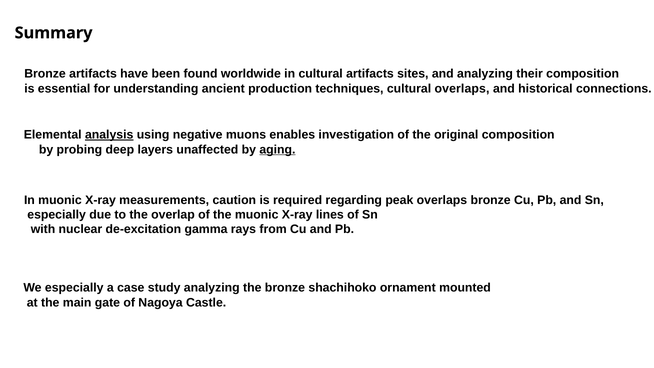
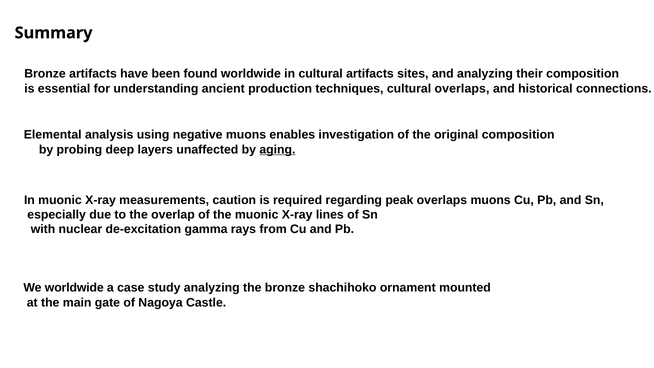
analysis underline: present -> none
overlaps bronze: bronze -> muons
We especially: especially -> worldwide
